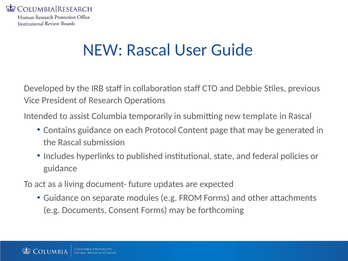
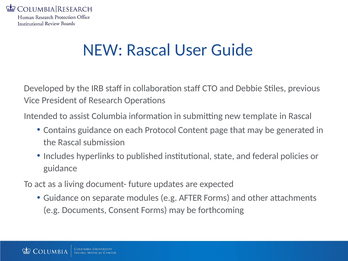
temporarily: temporarily -> information
FROM: FROM -> AFTER
